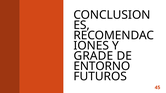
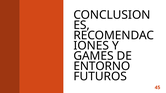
GRADE: GRADE -> GAMES
